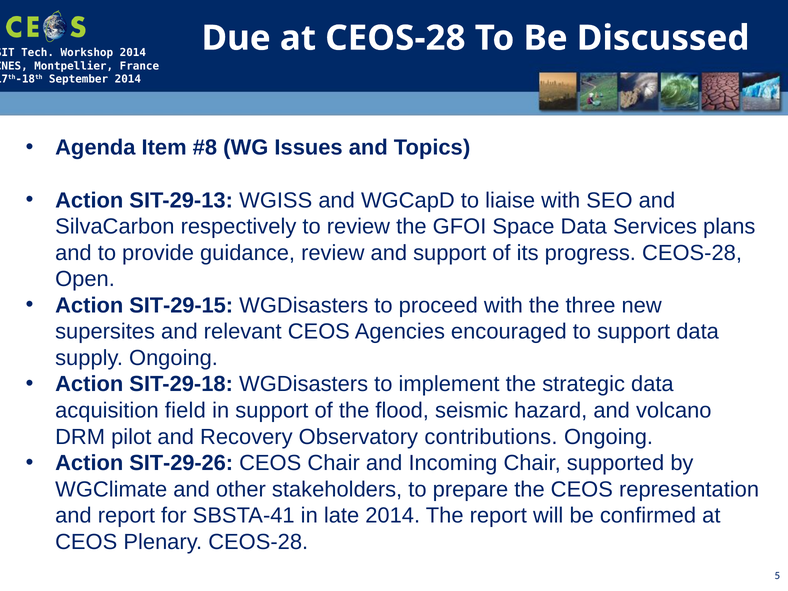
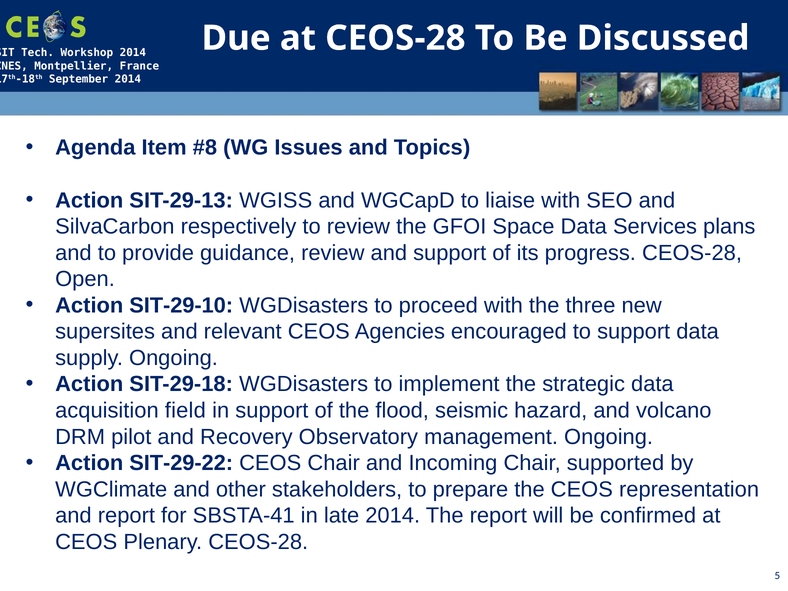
SIT-29-15: SIT-29-15 -> SIT-29-10
contributions: contributions -> management
SIT-29-26: SIT-29-26 -> SIT-29-22
